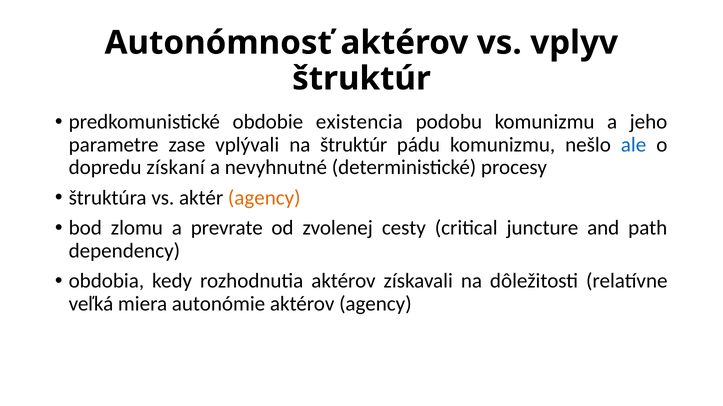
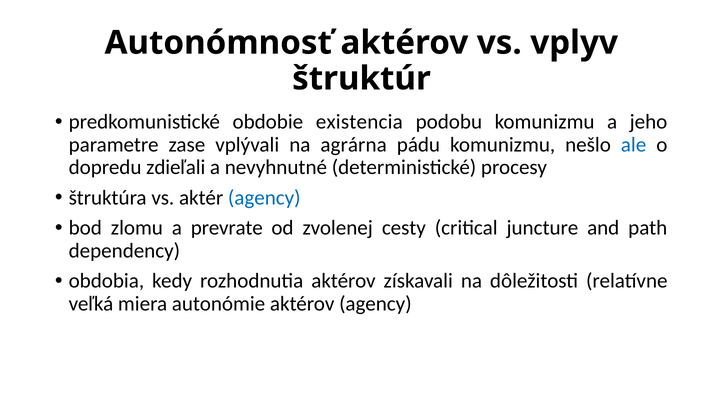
na štruktúr: štruktúr -> agrárna
získaní: získaní -> zdieľali
agency at (264, 198) colour: orange -> blue
